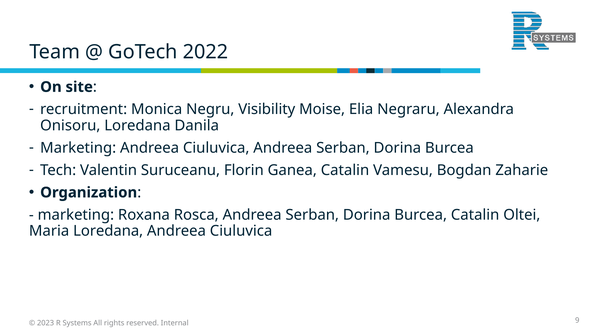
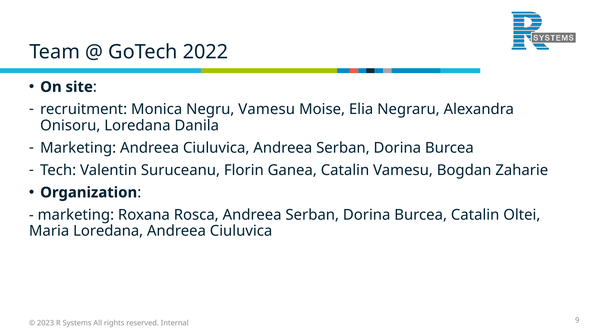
Negru Visibility: Visibility -> Vamesu
